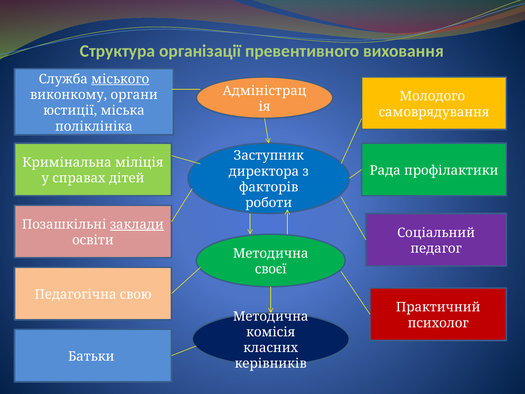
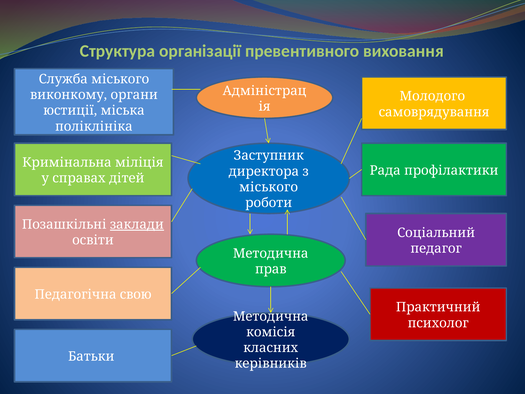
міського at (120, 79) underline: present -> none
факторів at (269, 187): факторів -> міського
своєї: своєї -> прав
